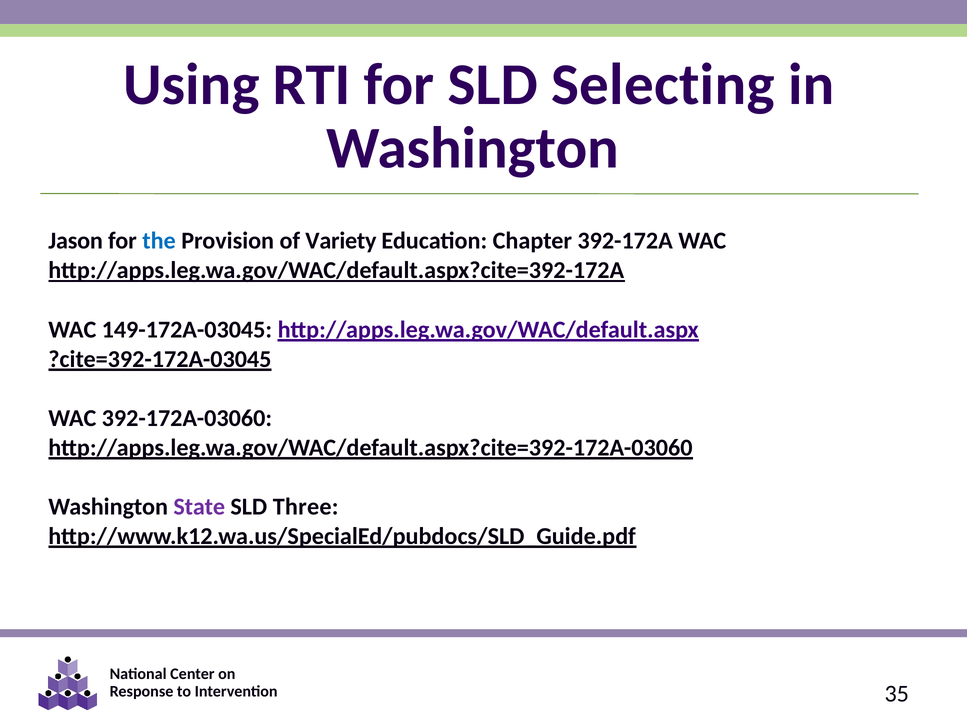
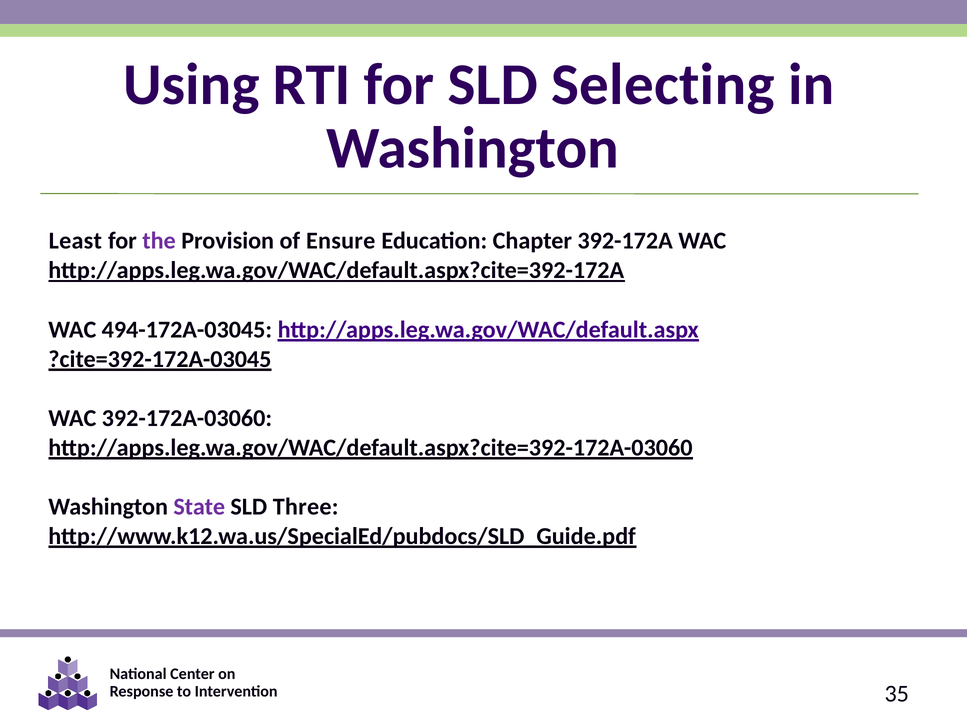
Jason: Jason -> Least
the colour: blue -> purple
Variety: Variety -> Ensure
149-172A-03045: 149-172A-03045 -> 494-172A-03045
